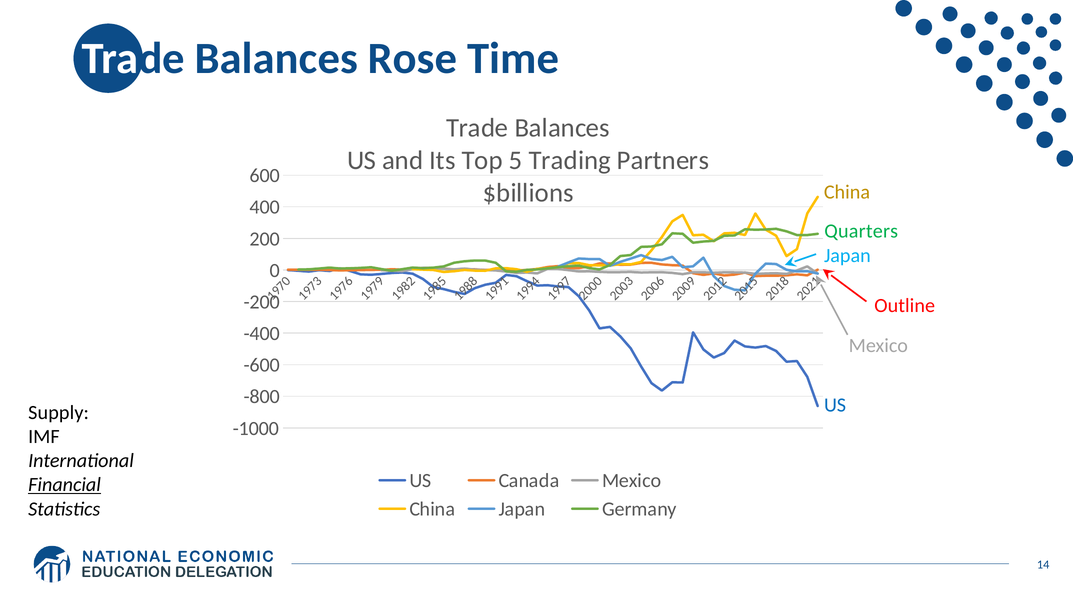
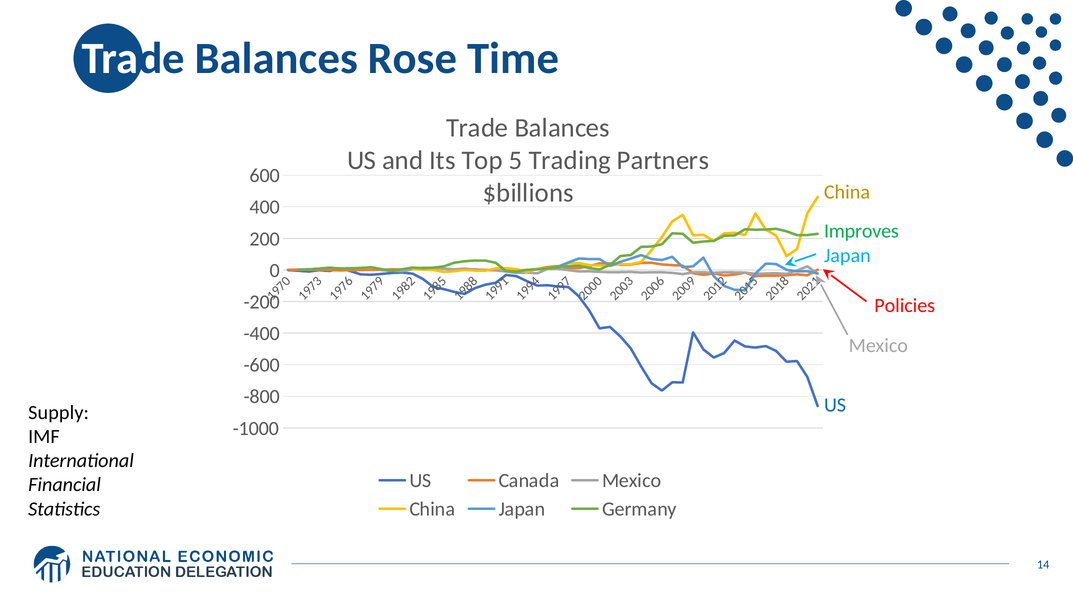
Quarters: Quarters -> Improves
Outline: Outline -> Policies
Financial underline: present -> none
